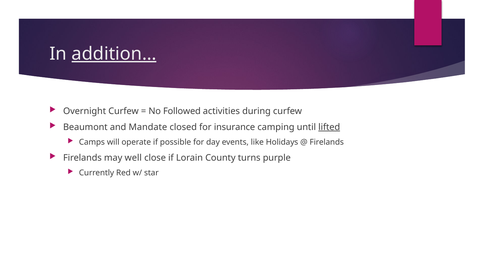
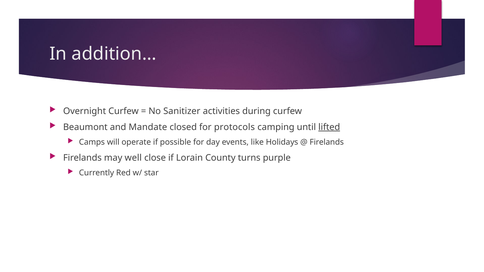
addition… underline: present -> none
Followed: Followed -> Sanitizer
insurance: insurance -> protocols
